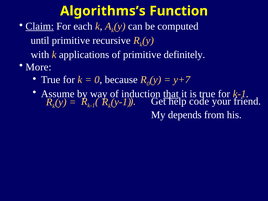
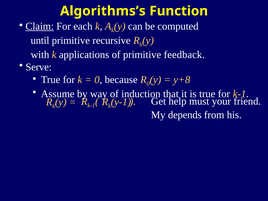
definitely: definitely -> feedback
More: More -> Serve
y+7: y+7 -> y+8
that underline: present -> none
code: code -> must
